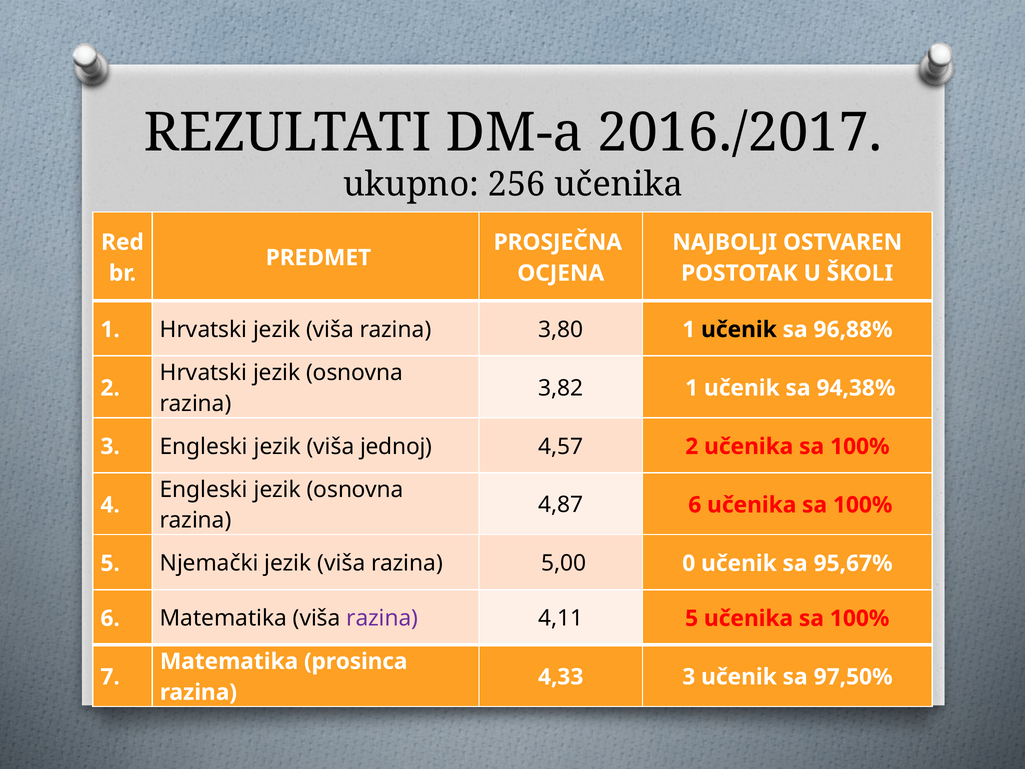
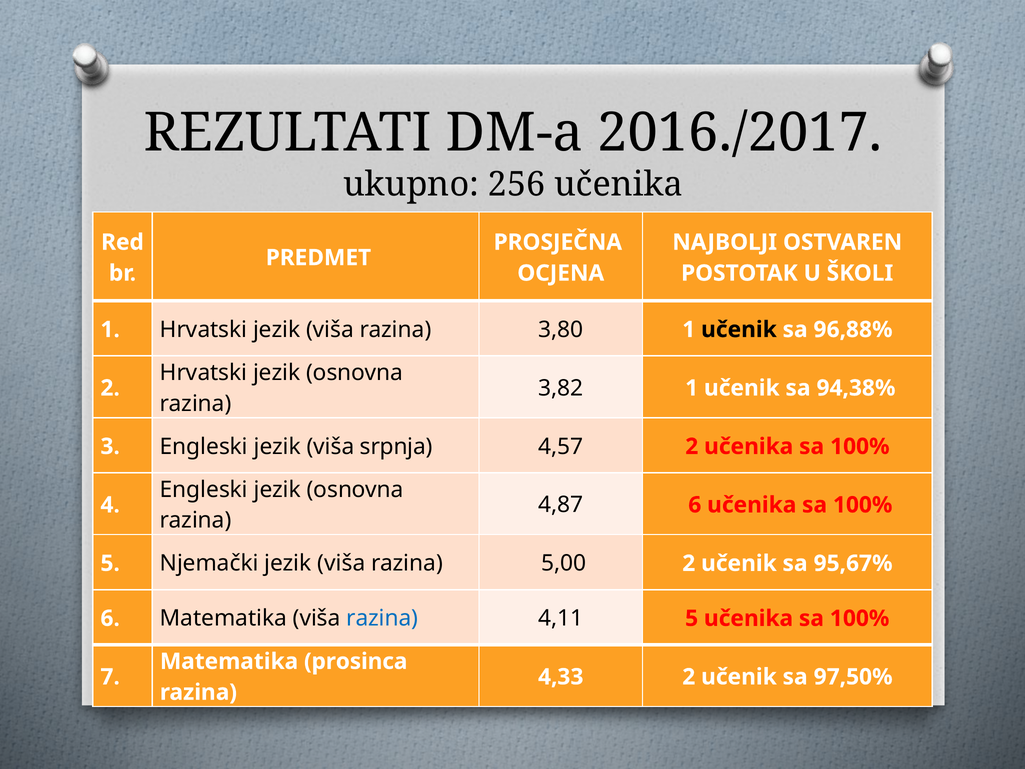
jednoj: jednoj -> srpnja
5,00 0: 0 -> 2
razina at (382, 618) colour: purple -> blue
4,33 3: 3 -> 2
